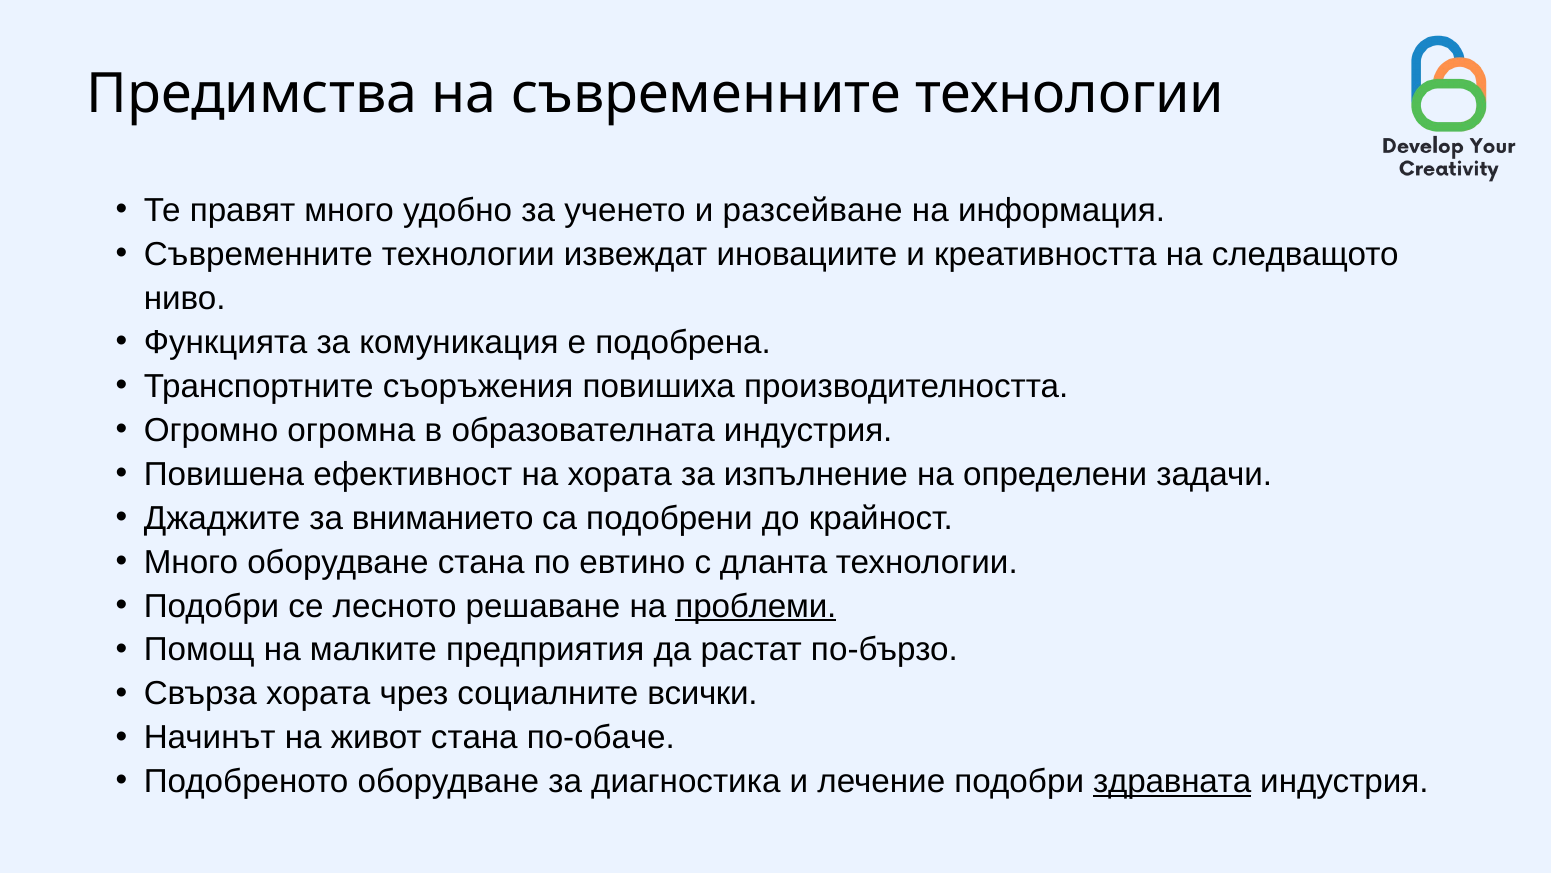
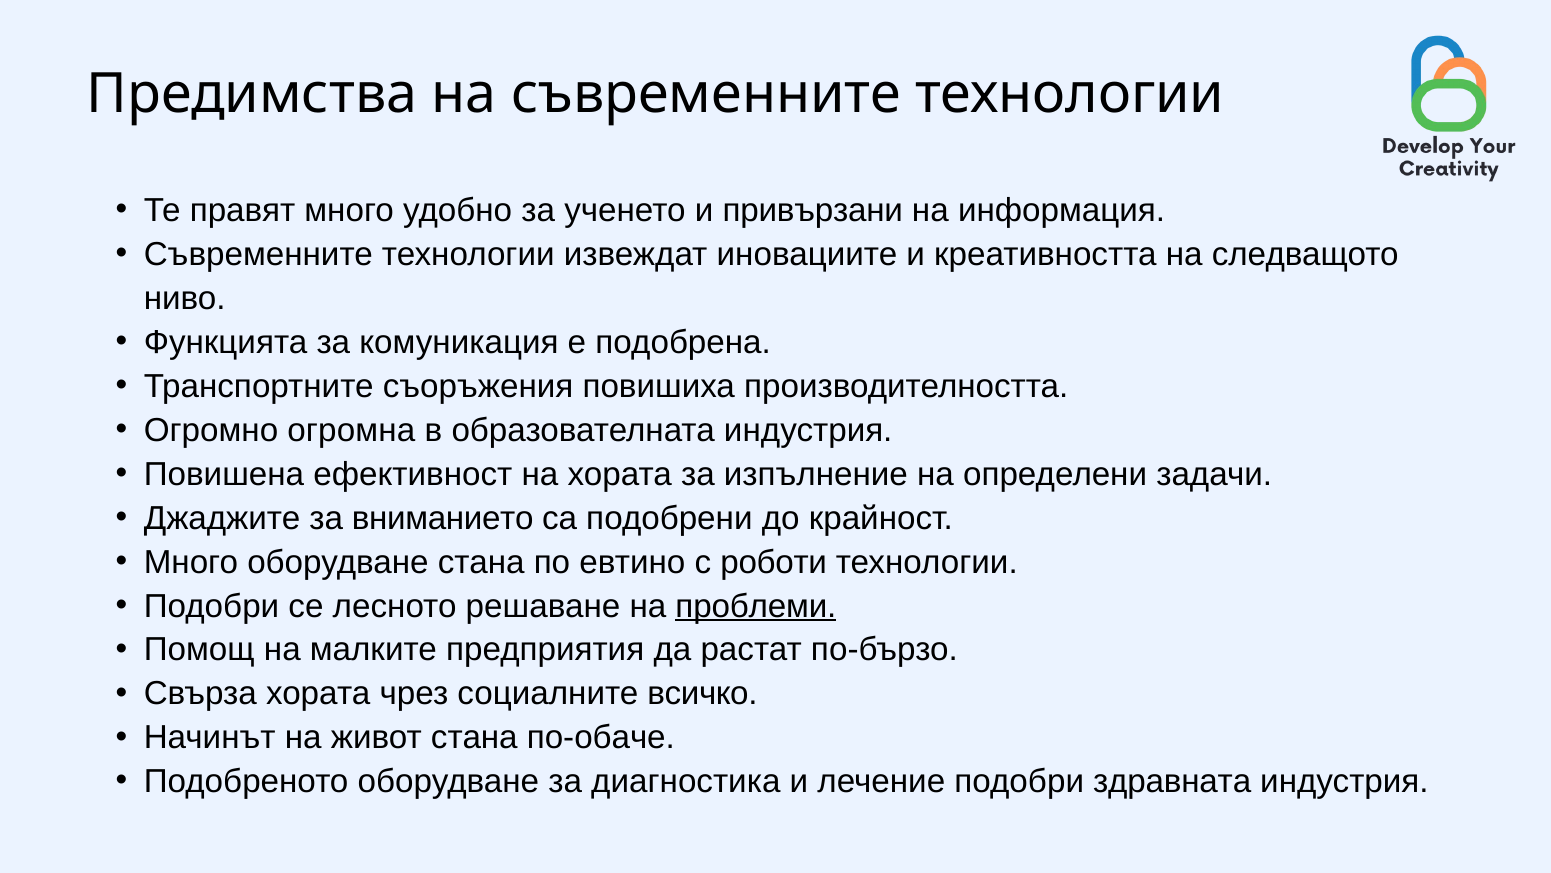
разсейване: разсейване -> привързани
дланта: дланта -> роботи
всички: всички -> всичко
здравната underline: present -> none
